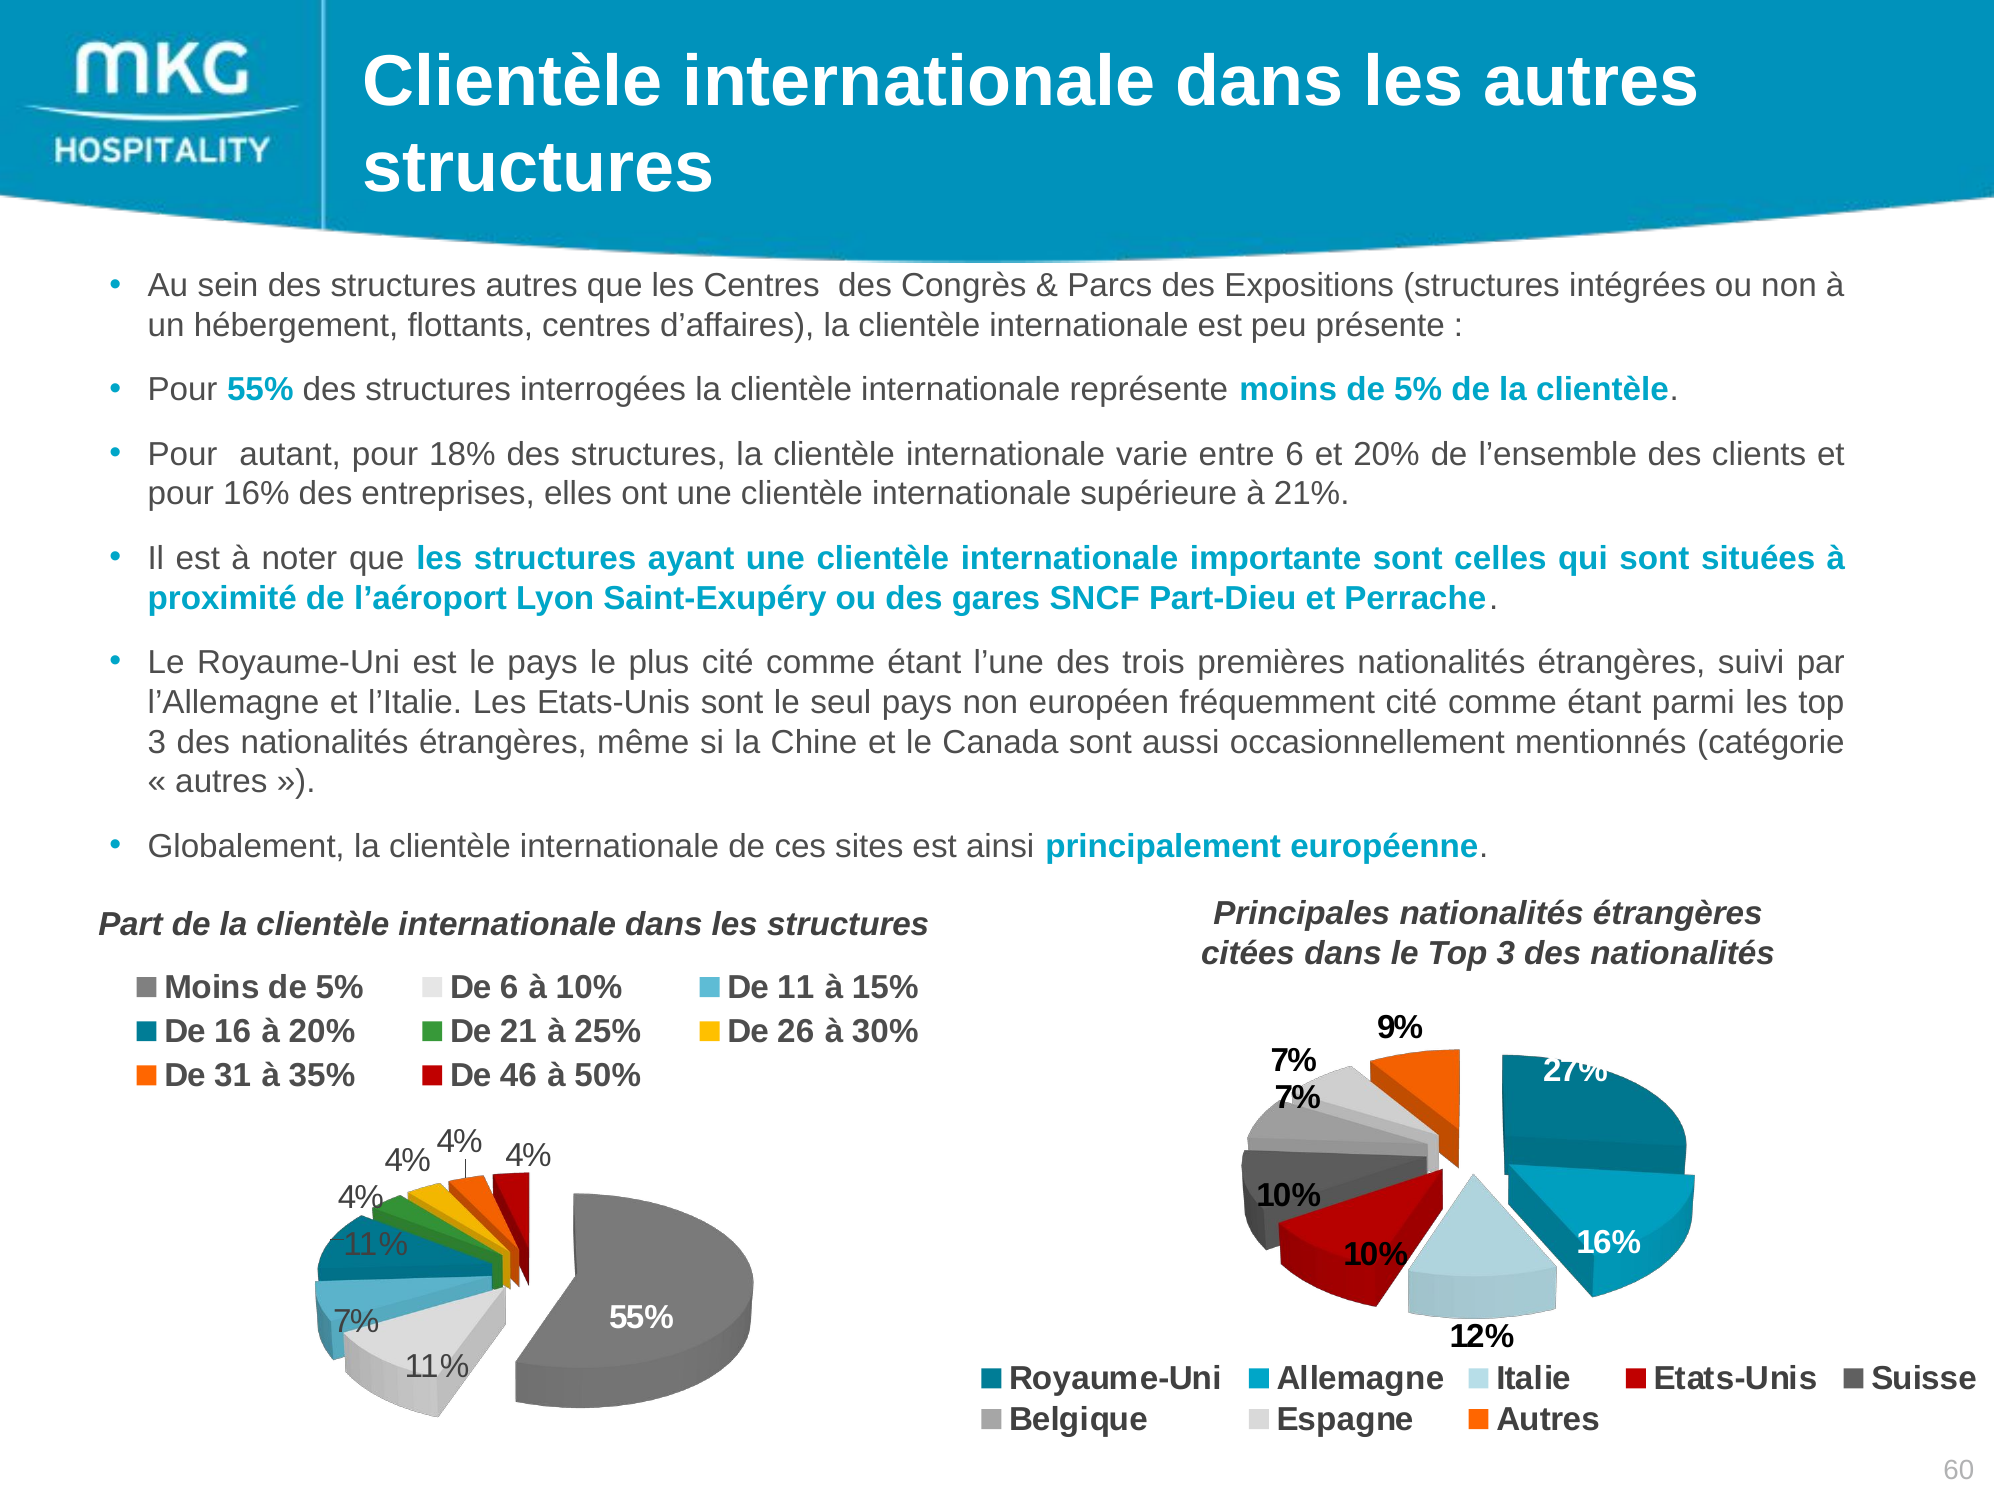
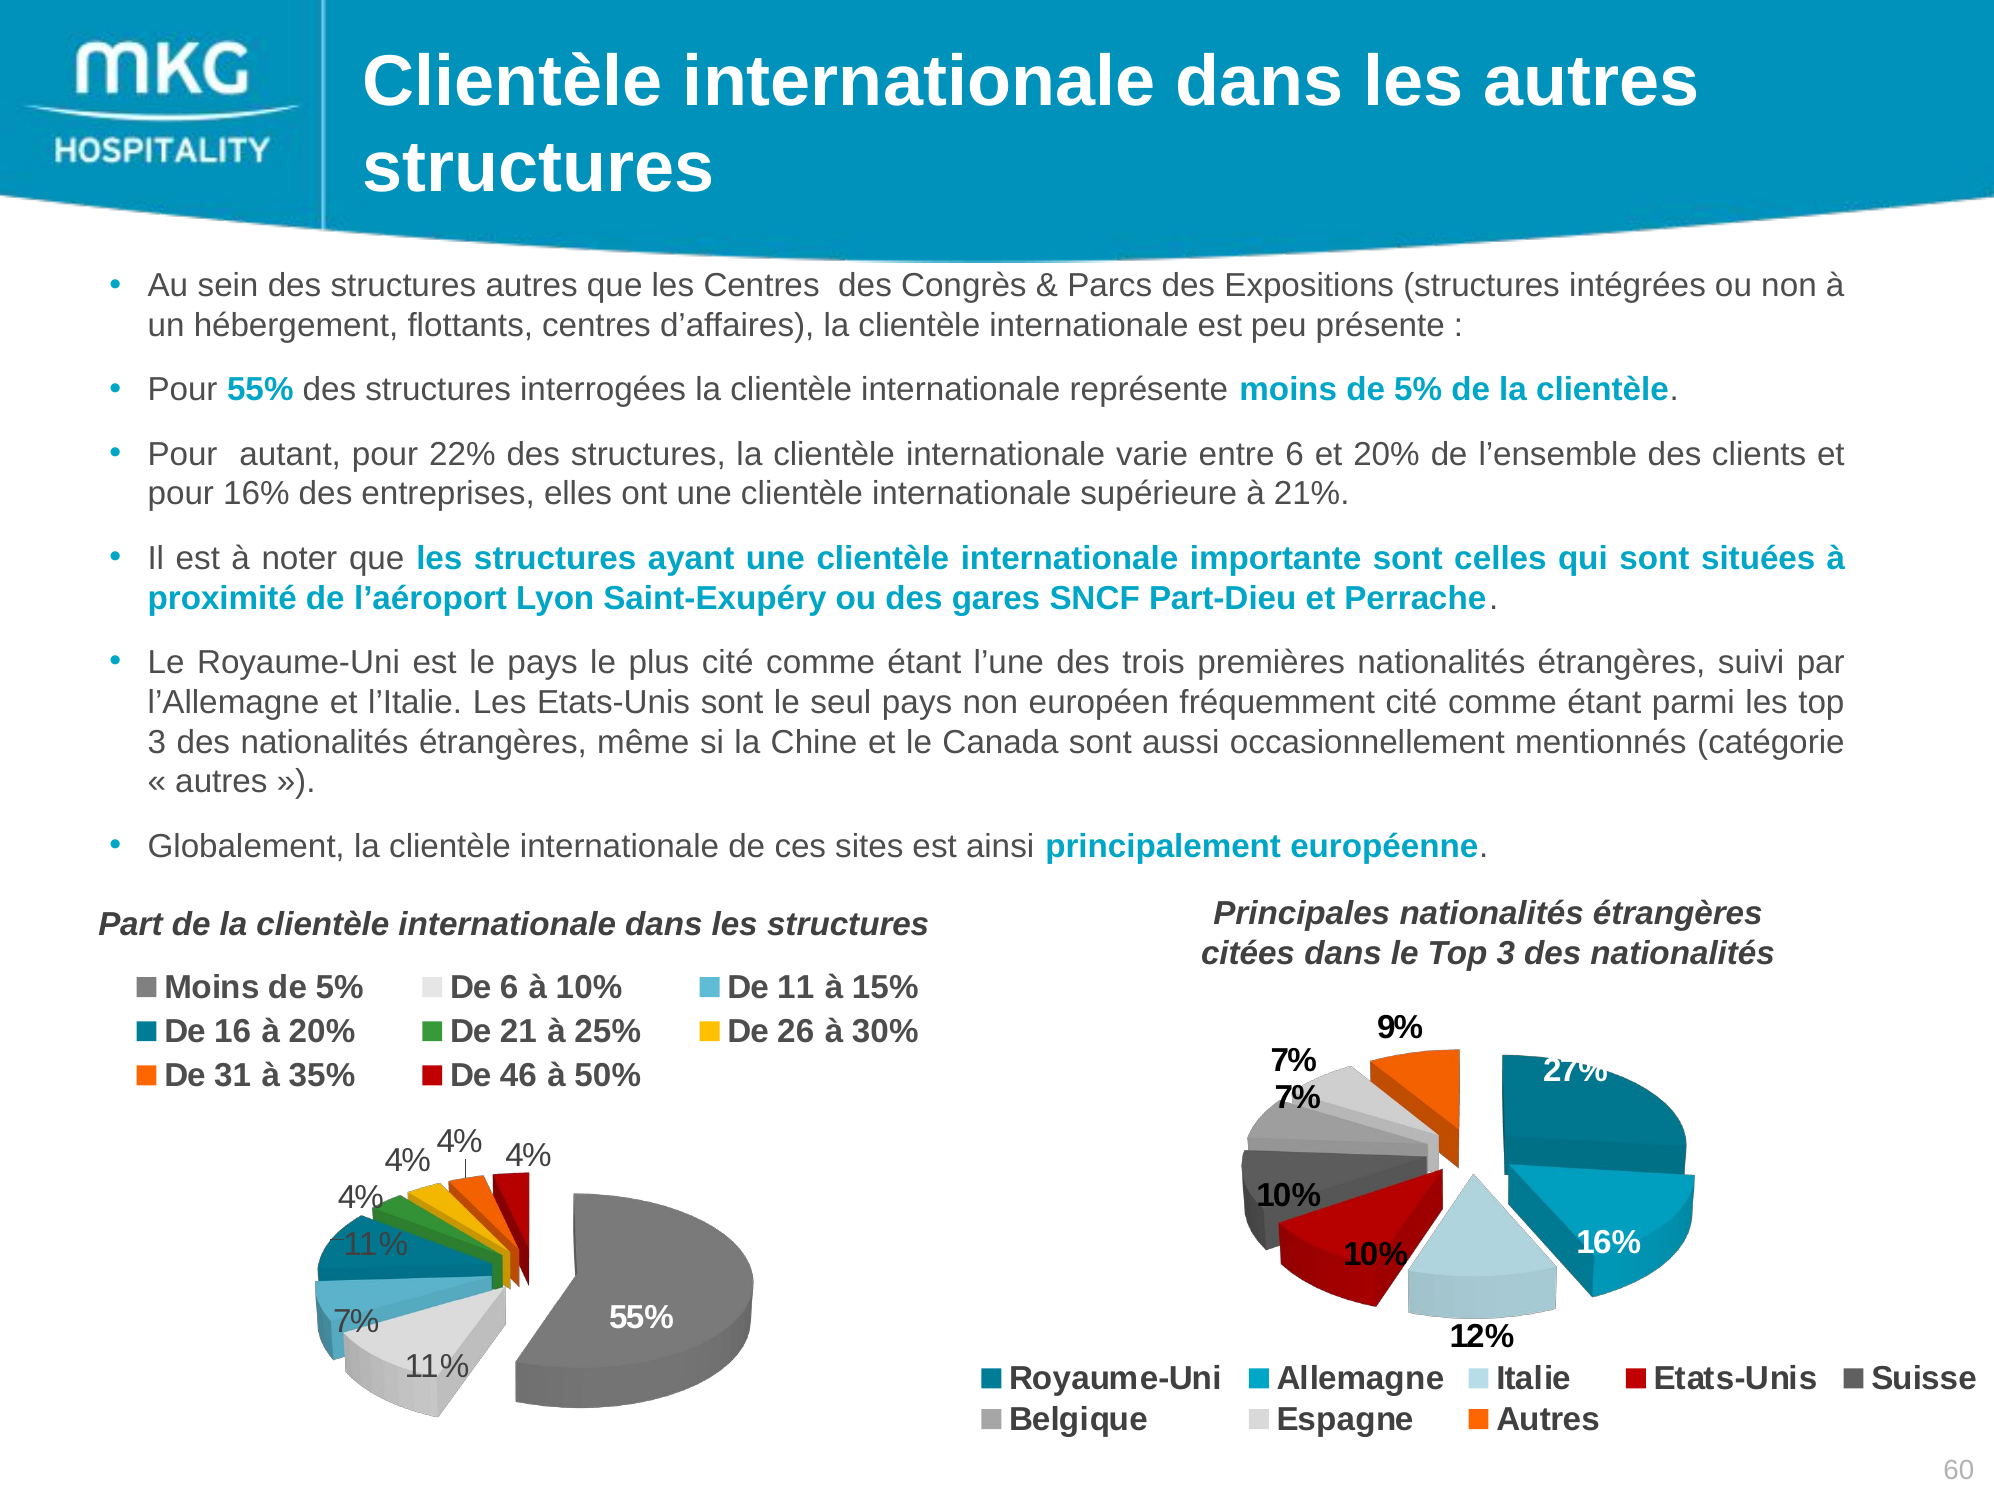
18%: 18% -> 22%
